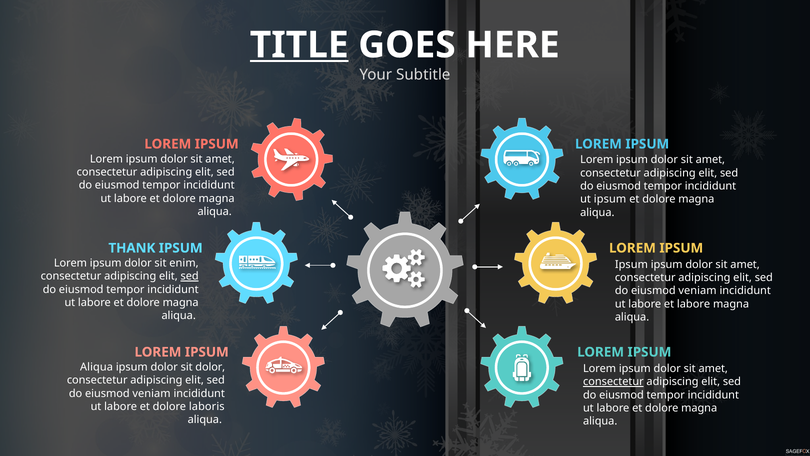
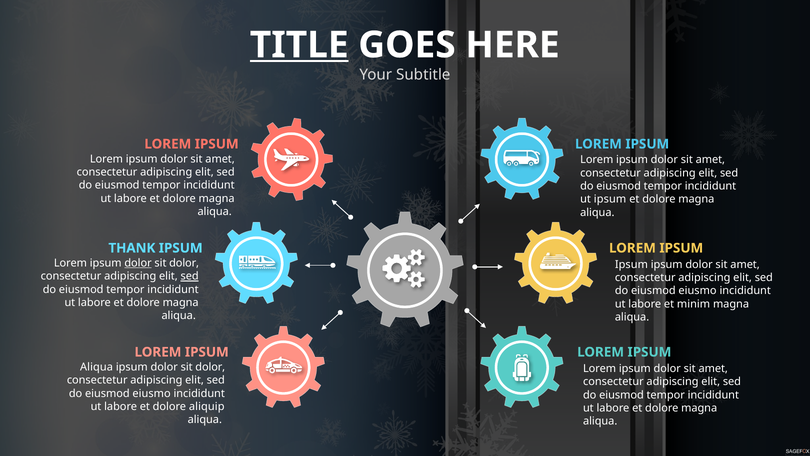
dolor at (138, 263) underline: none -> present
enim at (184, 263): enim -> dolor
veniam at (698, 291): veniam -> eiusmo
et labore: labore -> minim
consectetur at (613, 381) underline: present -> none
veniam at (152, 393): veniam -> eiusmo
laboris: laboris -> aliquip
